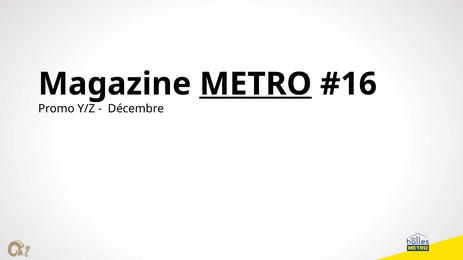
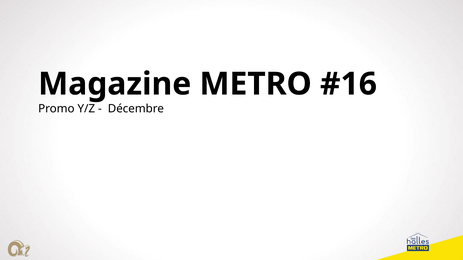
METRO underline: present -> none
